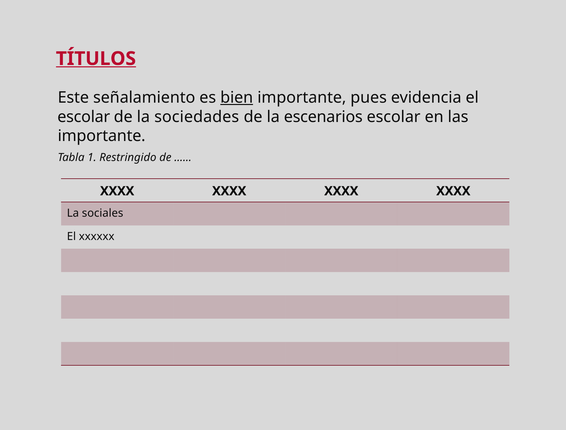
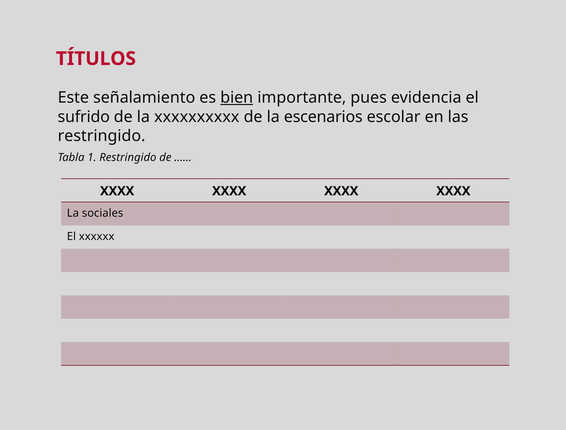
TÍTULOS underline: present -> none
escolar at (84, 117): escolar -> sufrido
sociedades: sociedades -> xxxxxxxxxx
importante at (102, 136): importante -> restringido
